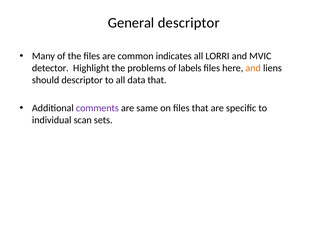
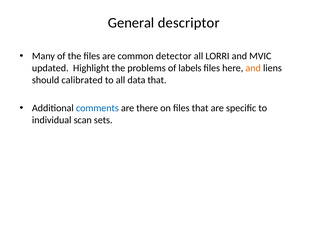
indicates: indicates -> detector
detector: detector -> updated
should descriptor: descriptor -> calibrated
comments colour: purple -> blue
same: same -> there
